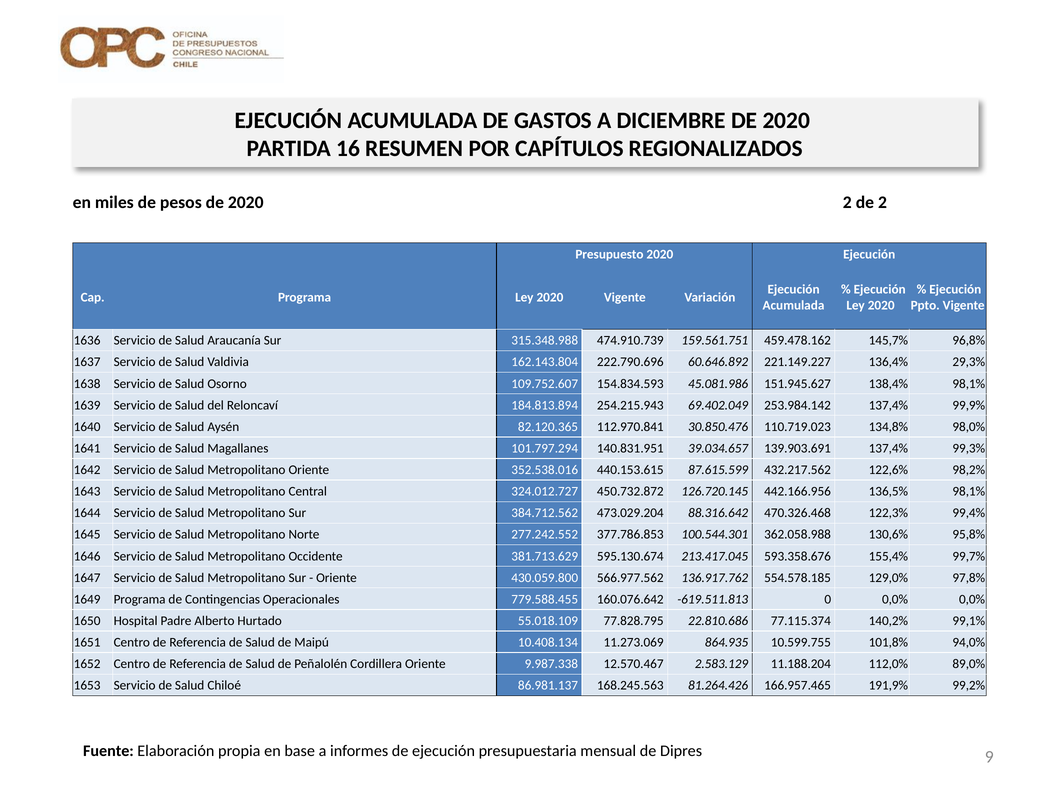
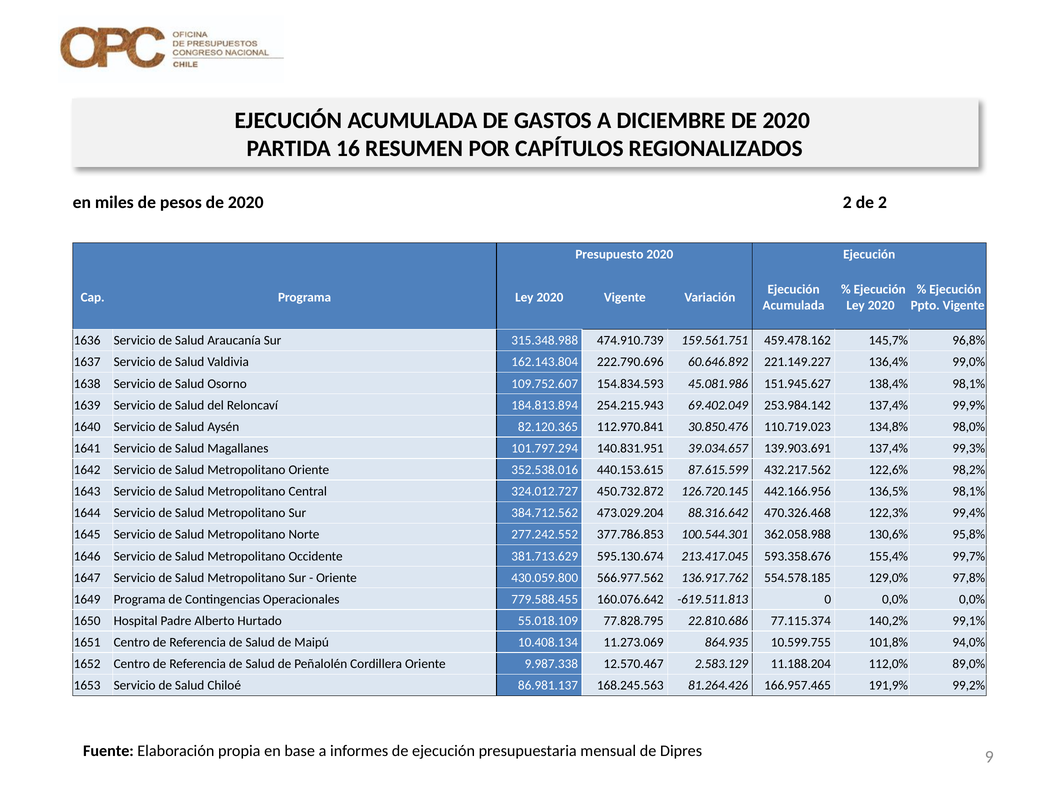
29,3%: 29,3% -> 99,0%
